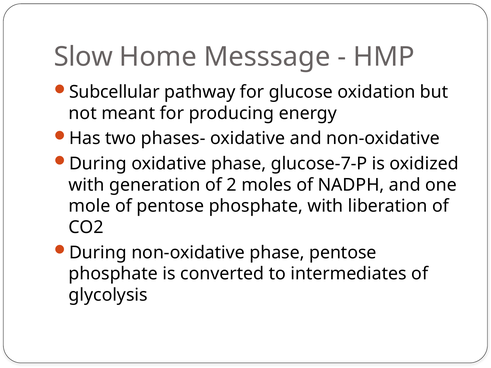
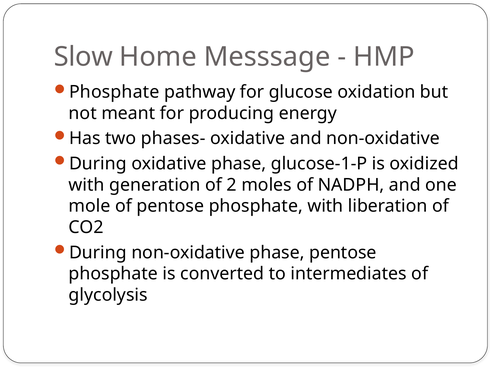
Subcellular at (114, 92): Subcellular -> Phosphate
glucose-7-P: glucose-7-P -> glucose-1-P
